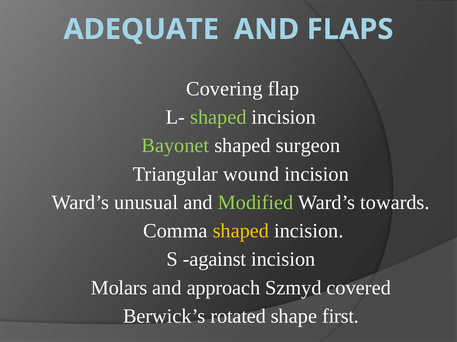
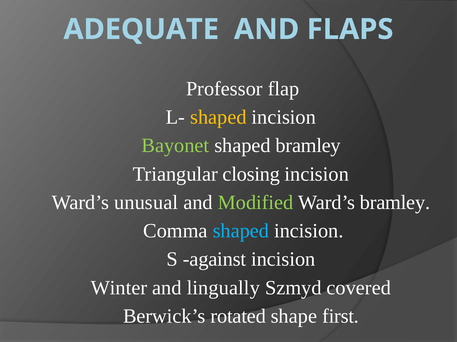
Covering: Covering -> Professor
shaped at (218, 117) colour: light green -> yellow
shaped surgeon: surgeon -> bramley
wound: wound -> closing
Ward’s towards: towards -> bramley
shaped at (241, 231) colour: yellow -> light blue
Molars: Molars -> Winter
approach: approach -> lingually
